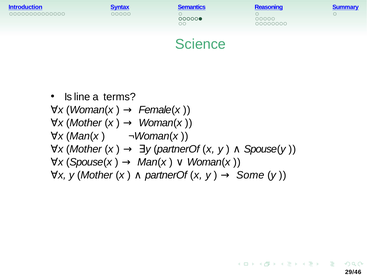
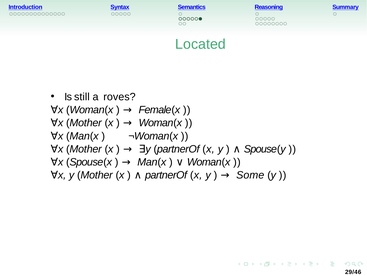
Science: Science -> Located
line: line -> still
terms: terms -> roves
